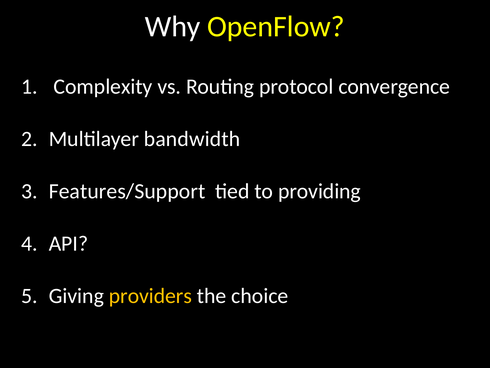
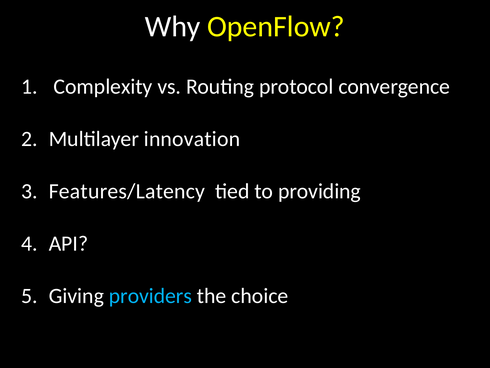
bandwidth: bandwidth -> innovation
Features/Support: Features/Support -> Features/Latency
providers colour: yellow -> light blue
